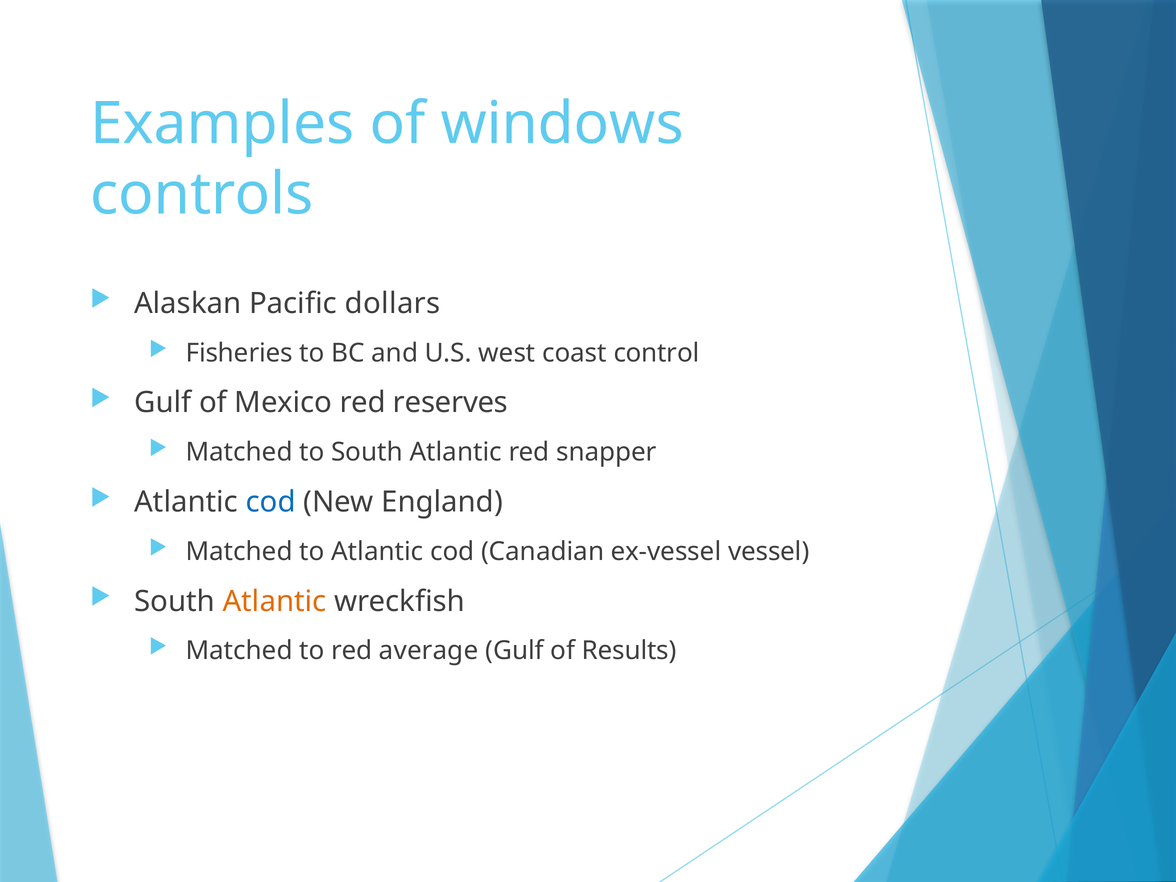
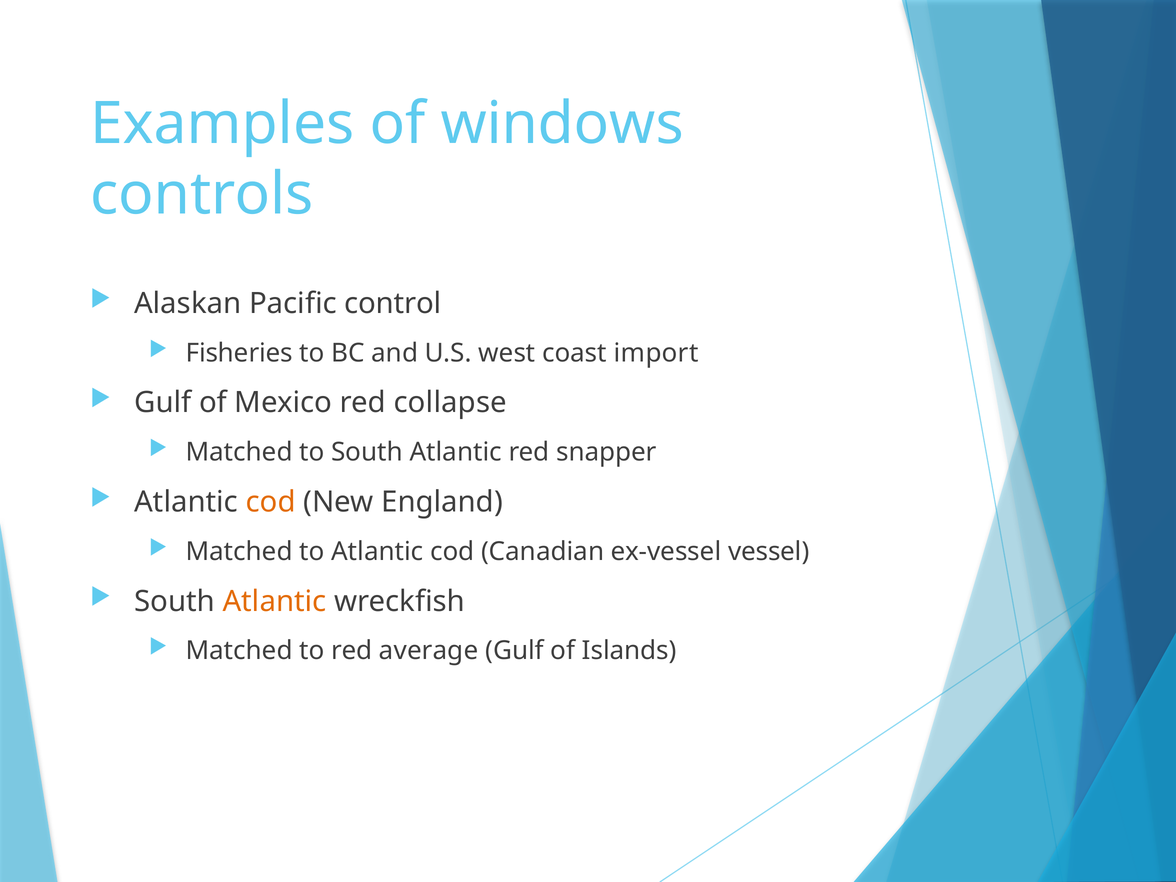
dollars: dollars -> control
control: control -> import
reserves: reserves -> collapse
cod at (271, 502) colour: blue -> orange
Results: Results -> Islands
